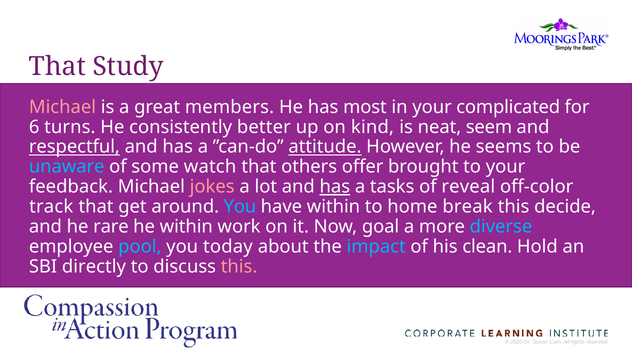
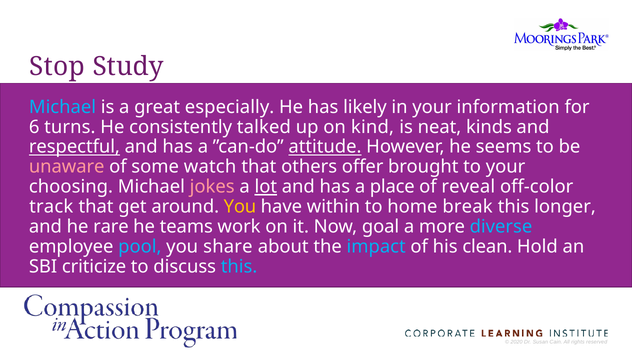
That at (57, 66): That -> Stop
Michael at (62, 107) colour: pink -> light blue
members: members -> especially
most: most -> likely
complicated: complicated -> information
better: better -> talked
seem: seem -> kinds
unaware colour: light blue -> pink
feedback: feedback -> choosing
lot underline: none -> present
has at (335, 186) underline: present -> none
tasks: tasks -> place
You at (240, 206) colour: light blue -> yellow
decide: decide -> longer
he within: within -> teams
today: today -> share
directly: directly -> criticize
this at (239, 266) colour: pink -> light blue
